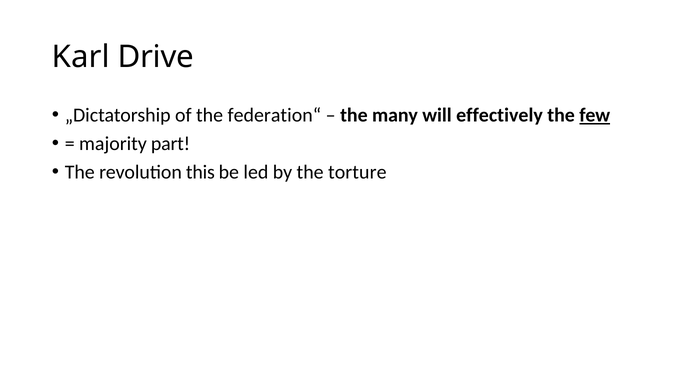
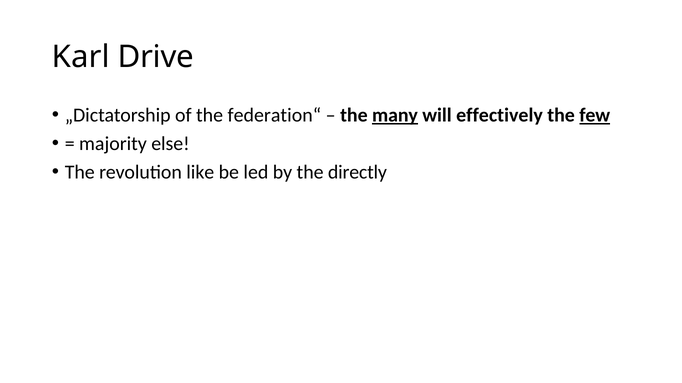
many underline: none -> present
part: part -> else
this: this -> like
torture: torture -> directly
